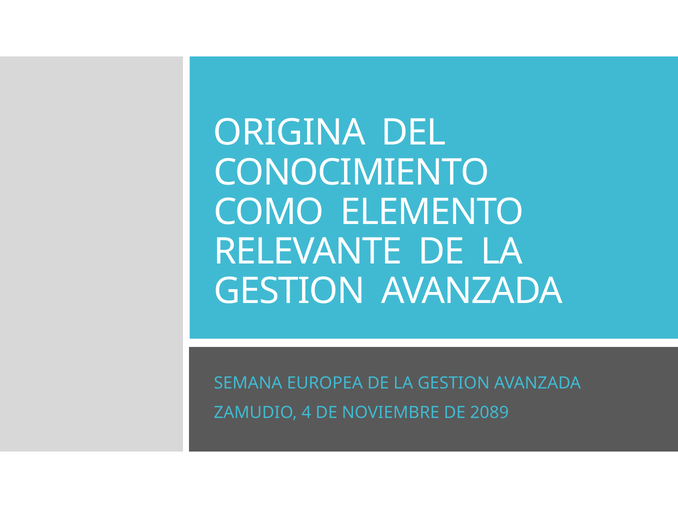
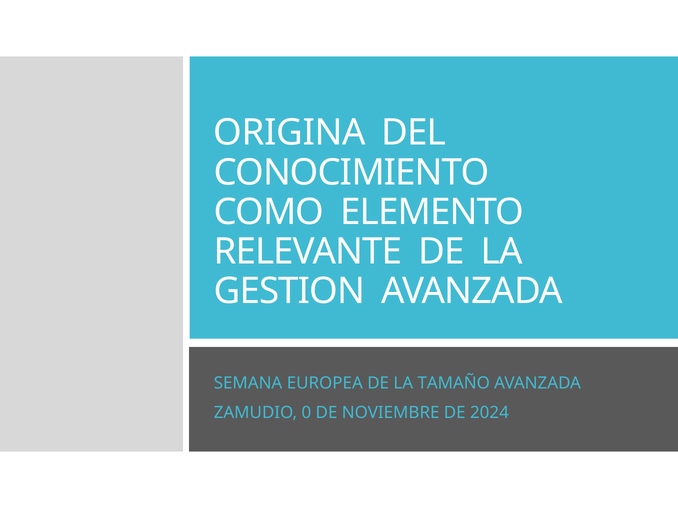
EUROPEA DE LA GESTION: GESTION -> TAMAÑO
4: 4 -> 0
2089: 2089 -> 2024
